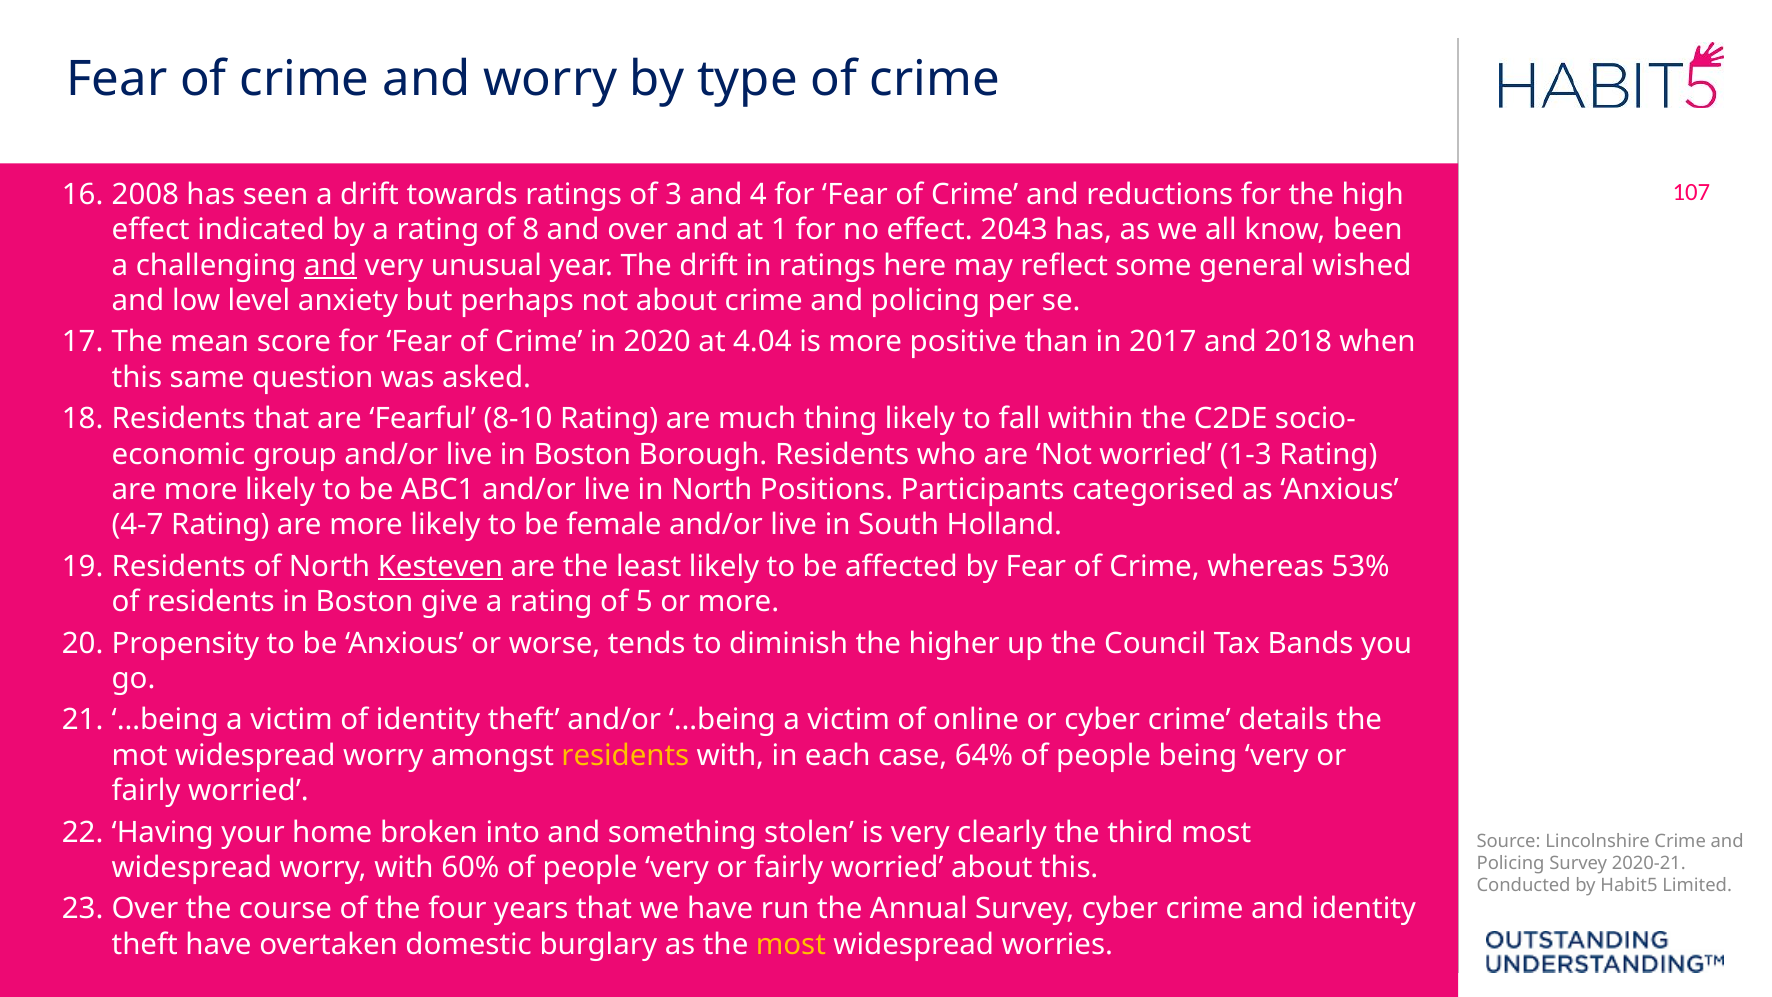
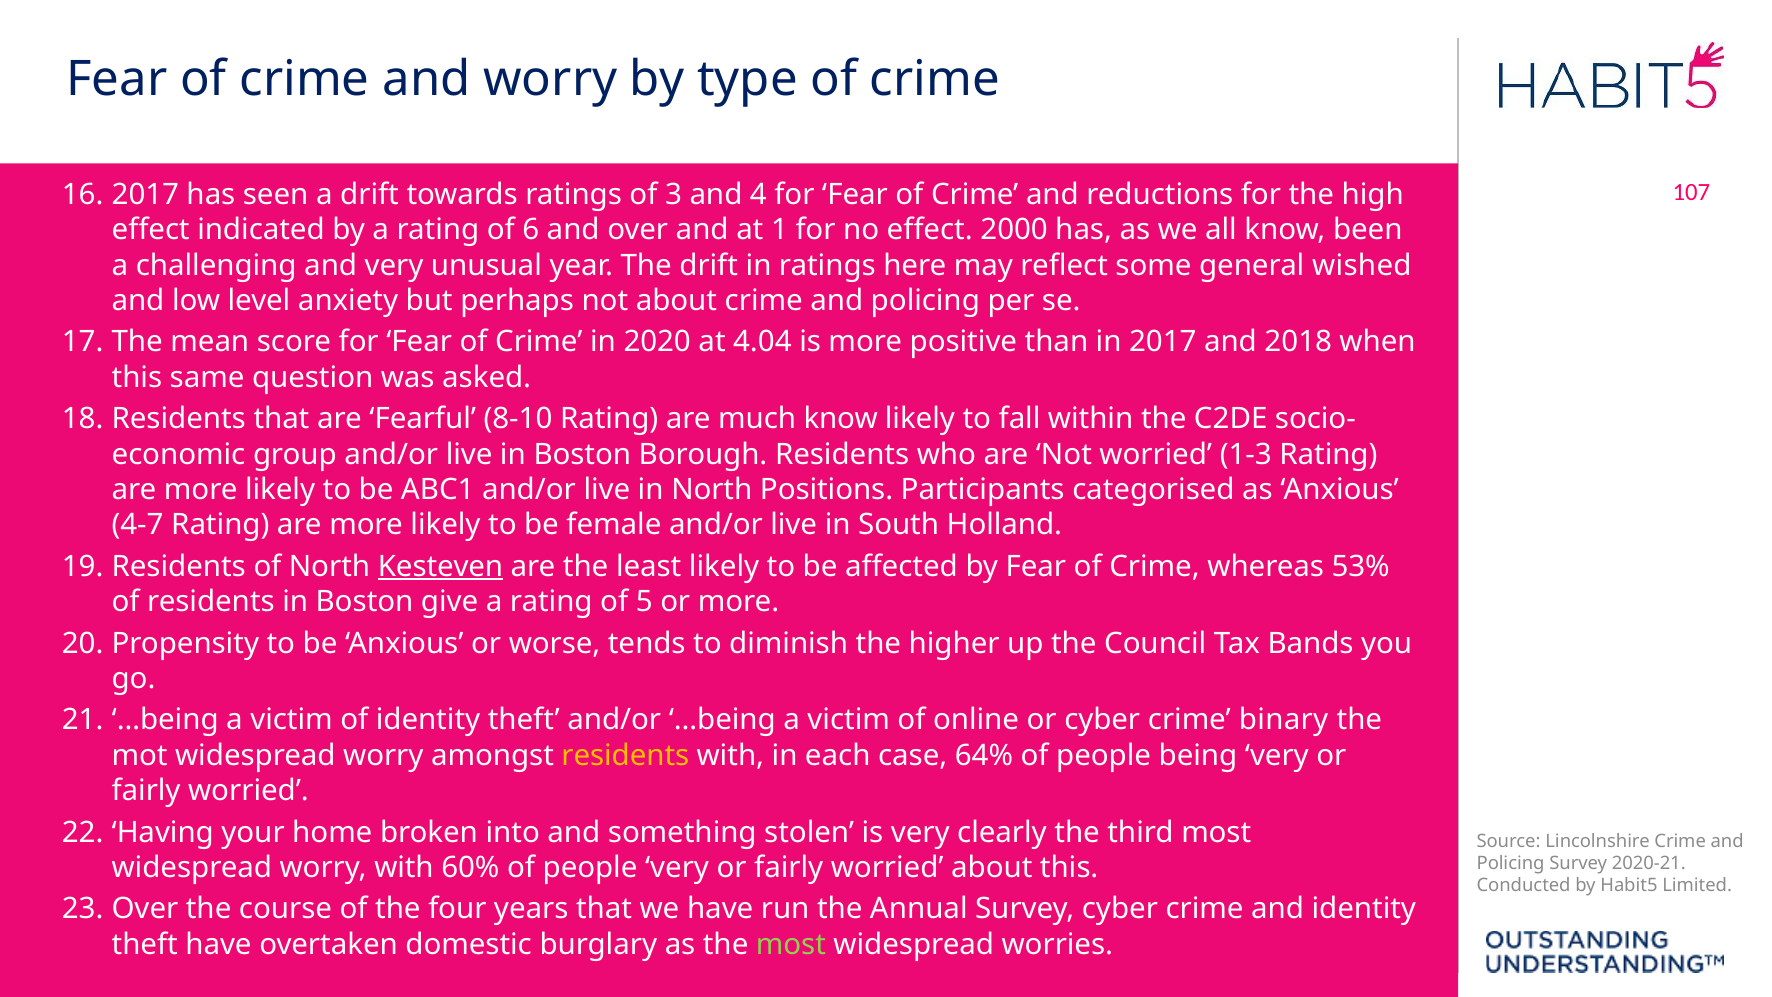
2008 at (145, 194): 2008 -> 2017
8: 8 -> 6
2043: 2043 -> 2000
and at (331, 265) underline: present -> none
much thing: thing -> know
details: details -> binary
most at (791, 944) colour: yellow -> light green
